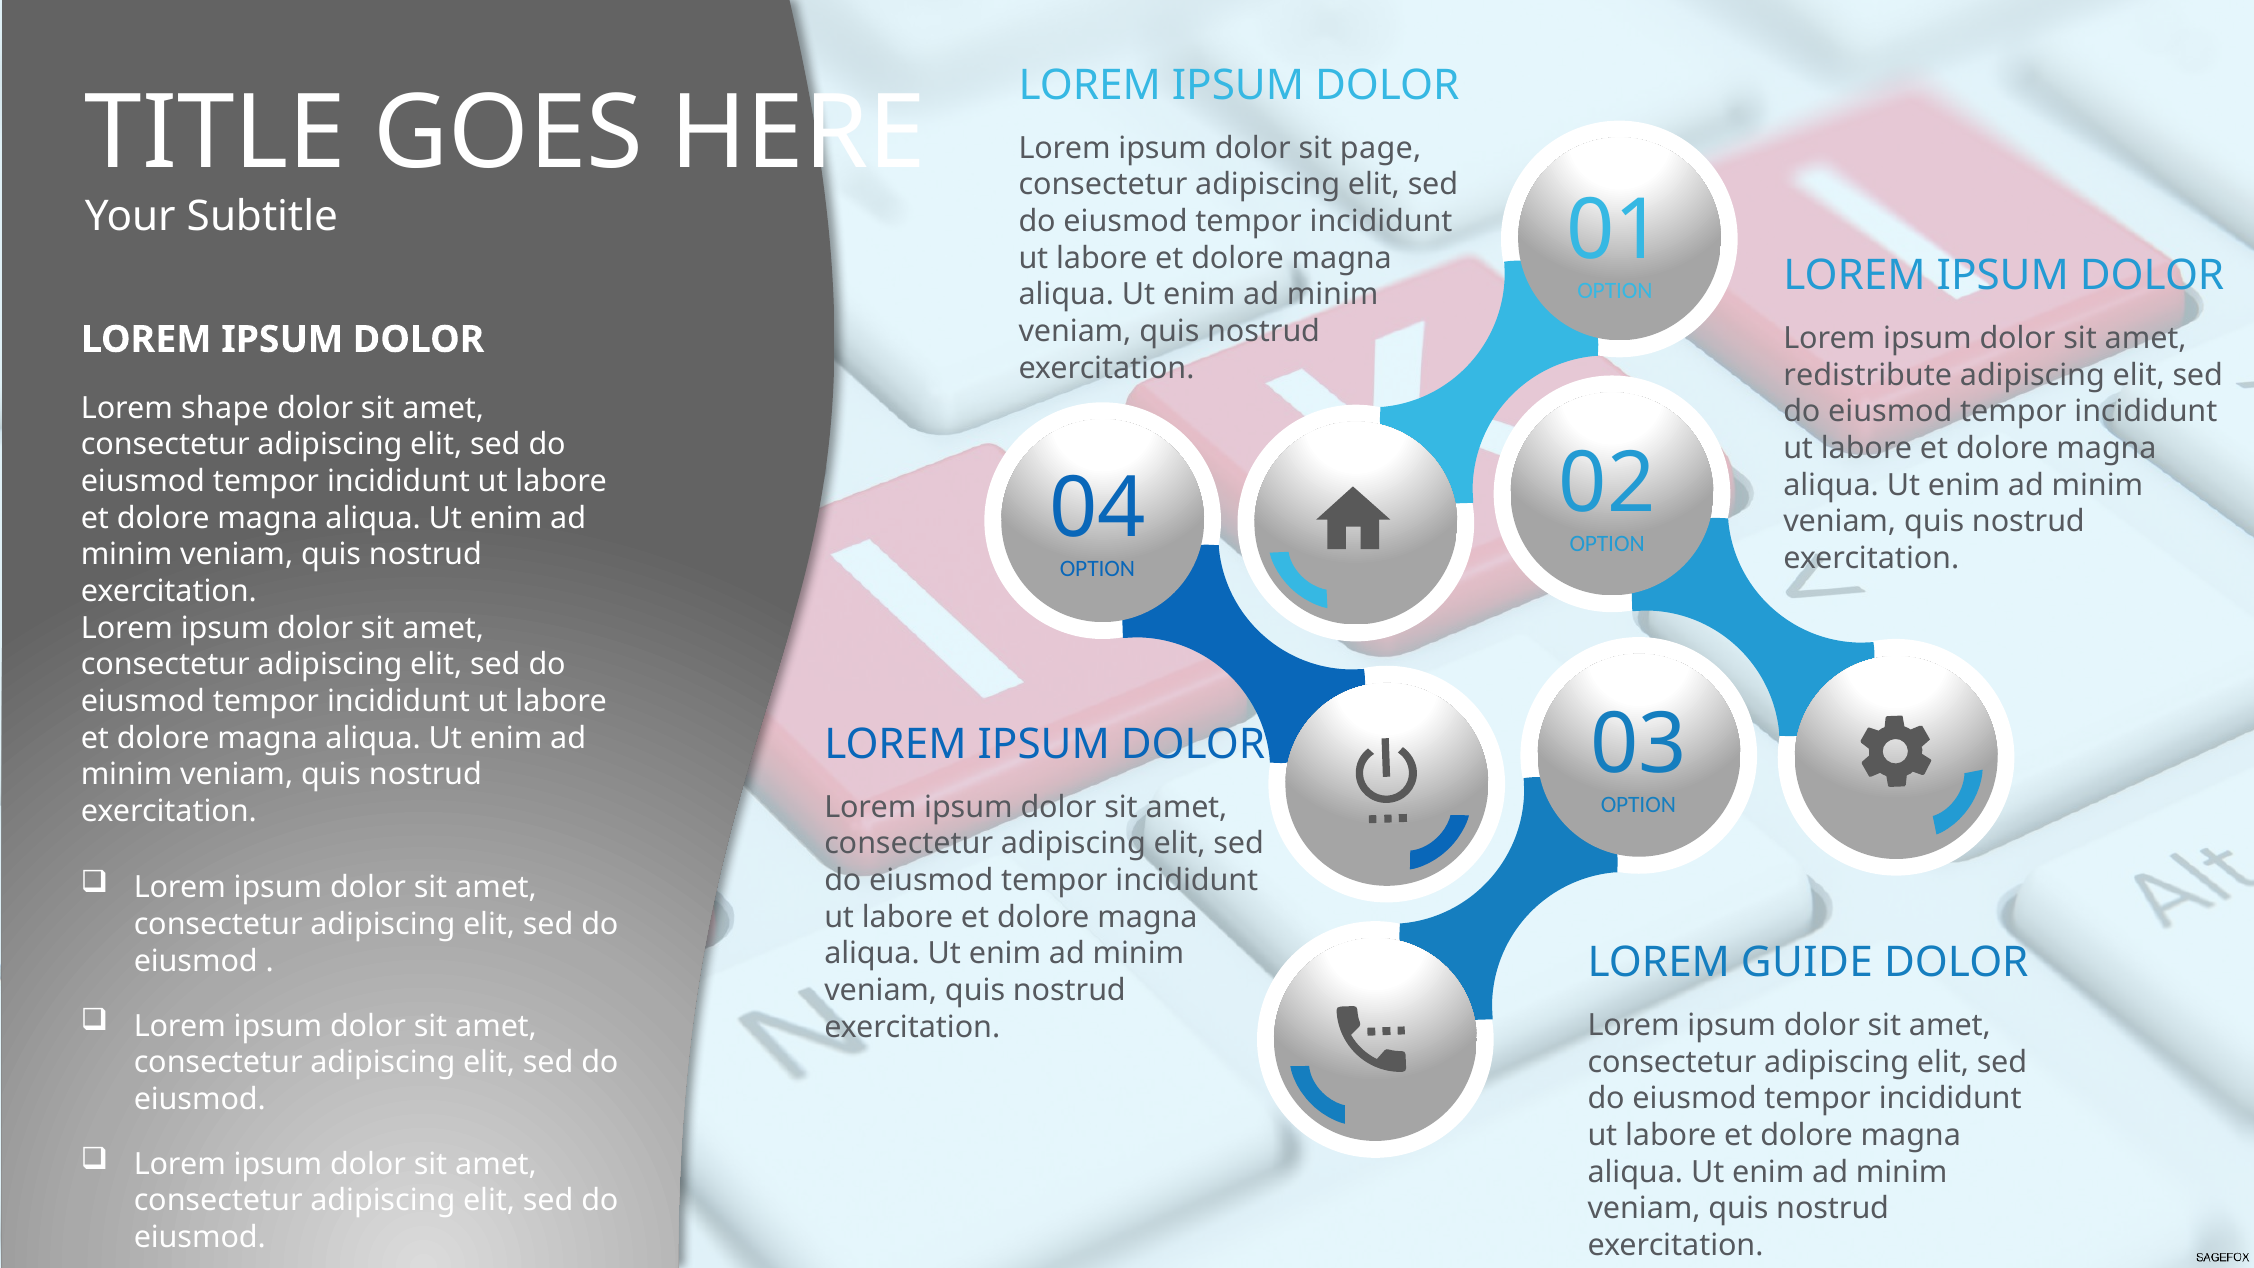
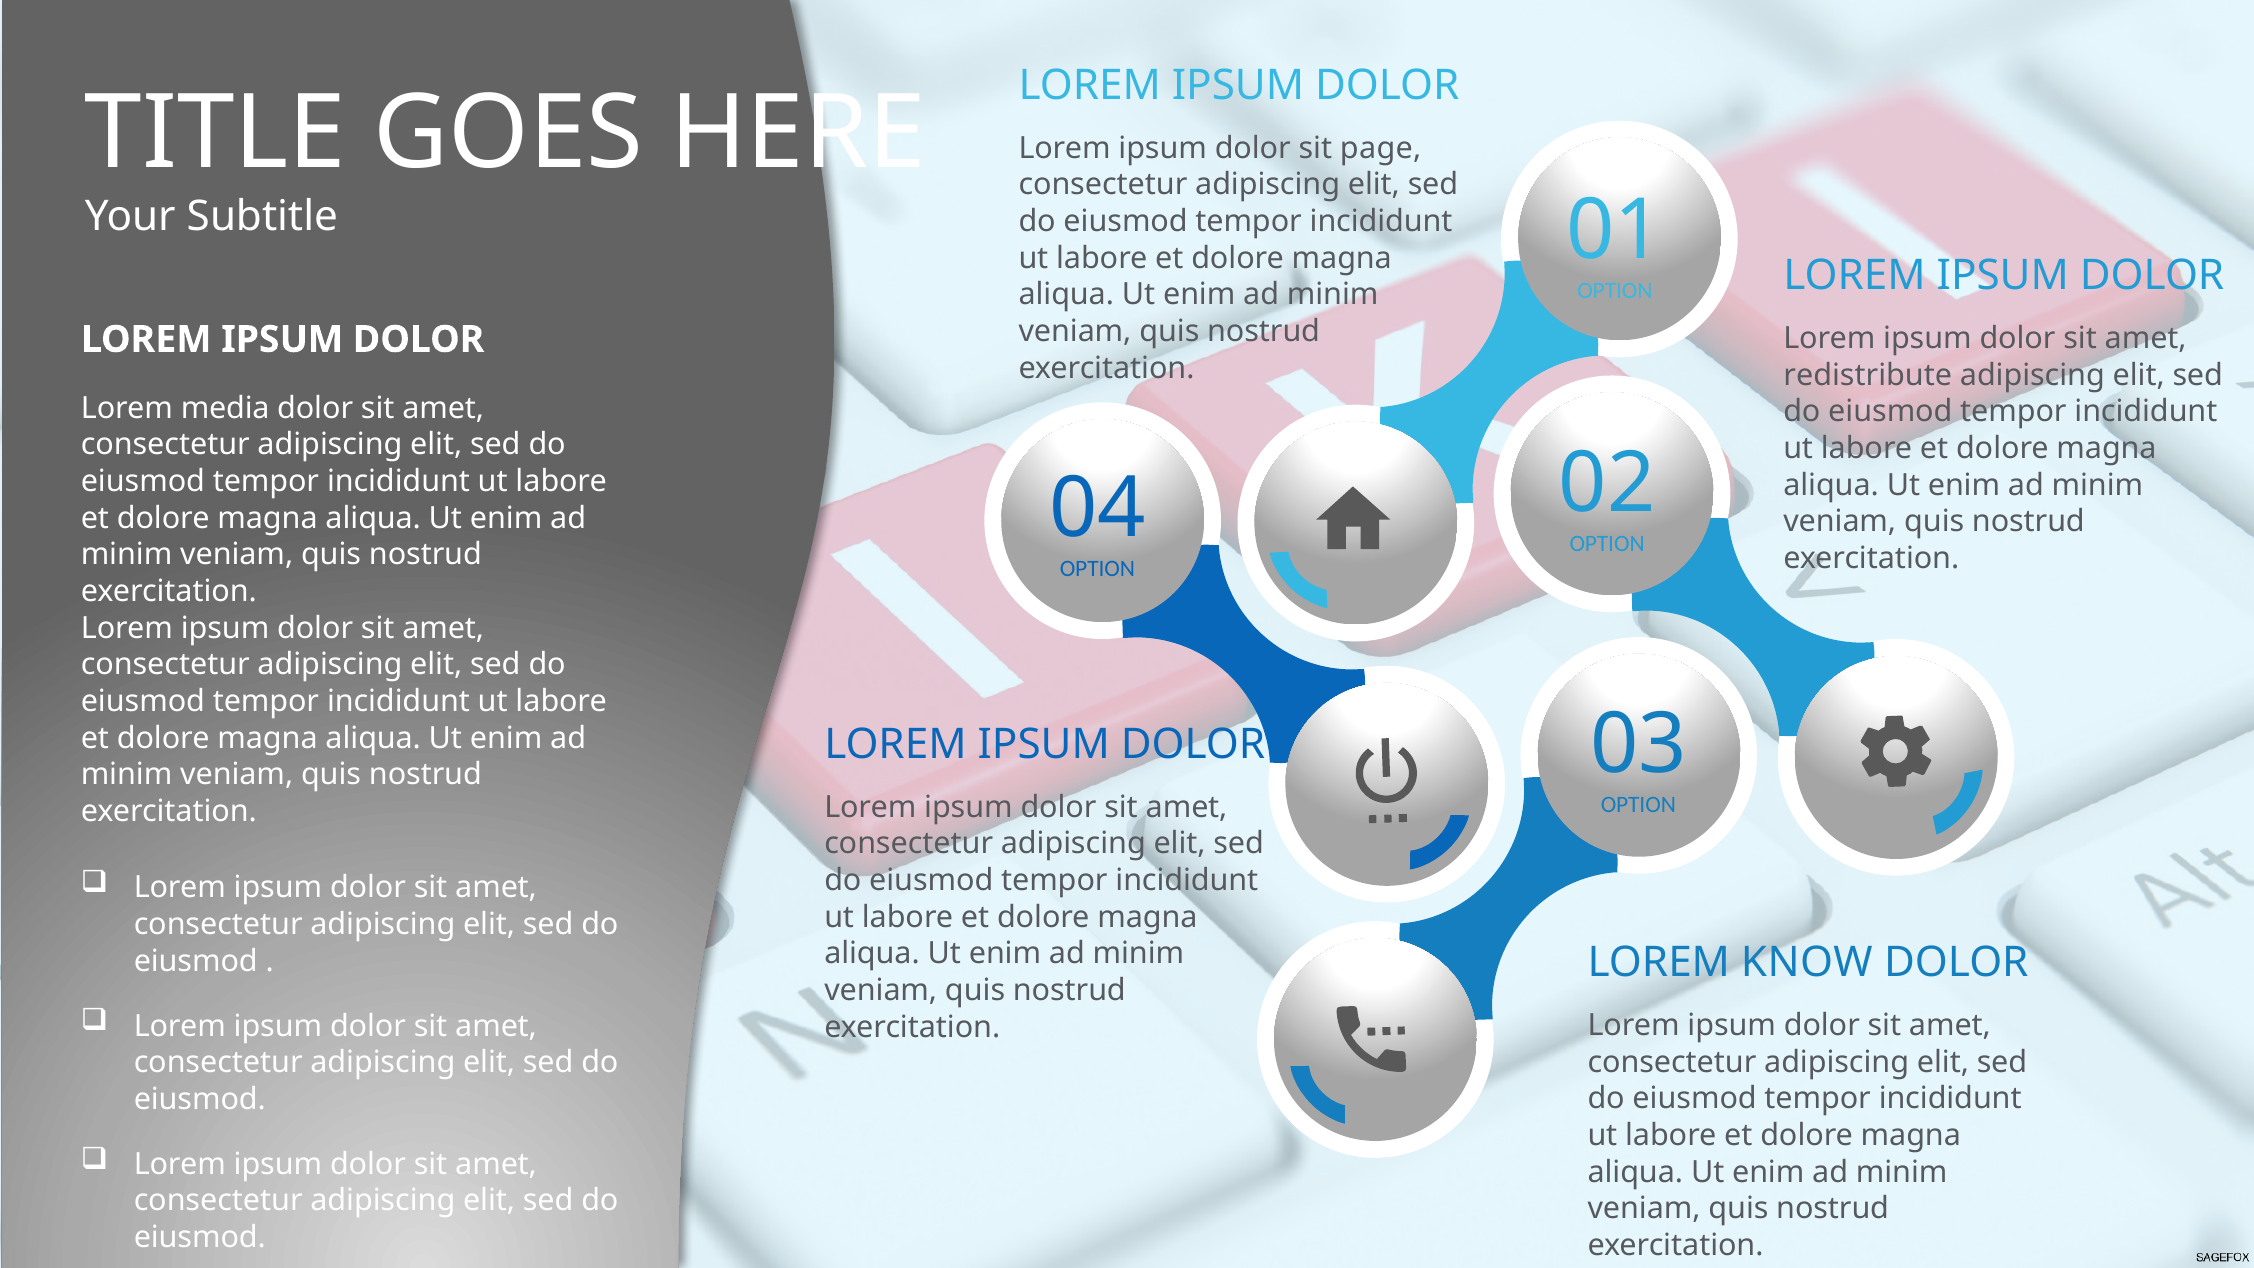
shape: shape -> media
GUIDE: GUIDE -> KNOW
